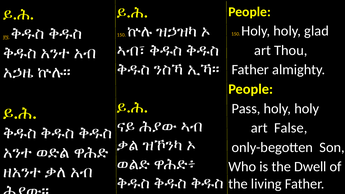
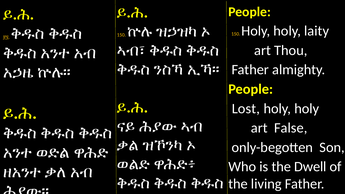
glad: glad -> laity
Pass: Pass -> Lost
